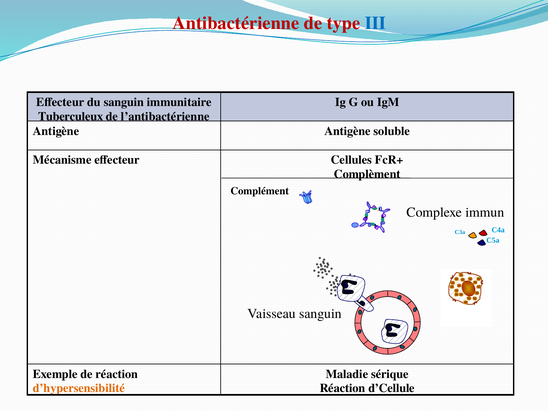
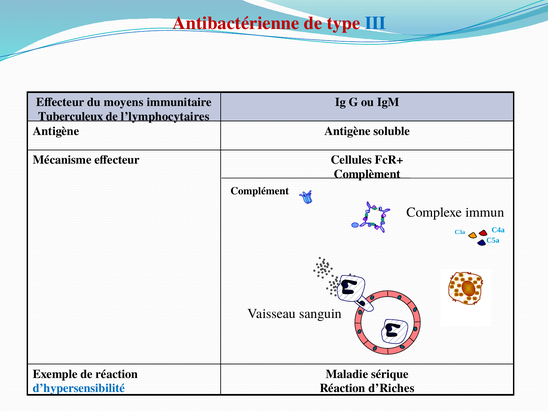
du sanguin: sanguin -> moyens
l’antibactérienne: l’antibactérienne -> l’lymphocytaires
d’hypersensibilité colour: orange -> blue
d’Cellule: d’Cellule -> d’Riches
